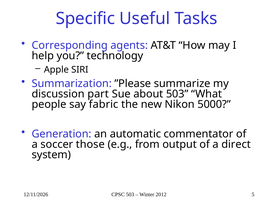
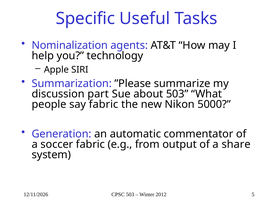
Corresponding: Corresponding -> Nominalization
soccer those: those -> fabric
direct: direct -> share
